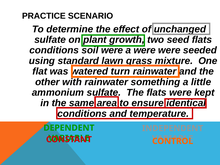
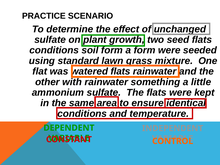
soil were: were -> form
a were: were -> form
turn at (120, 71): turn -> flats
